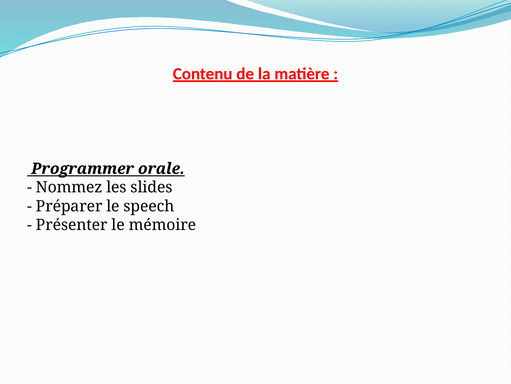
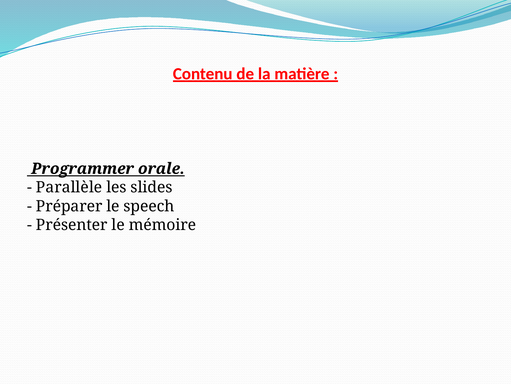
Nommez: Nommez -> Parallèle
